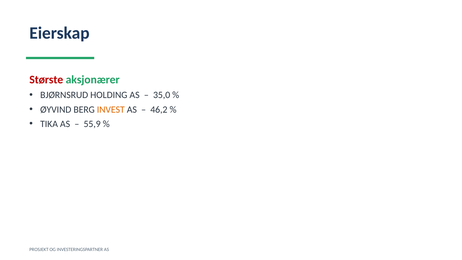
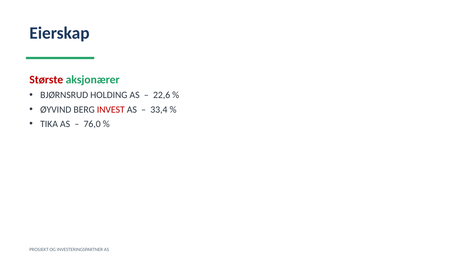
35,0: 35,0 -> 22,6
INVEST colour: orange -> red
46,2: 46,2 -> 33,4
55,9: 55,9 -> 76,0
